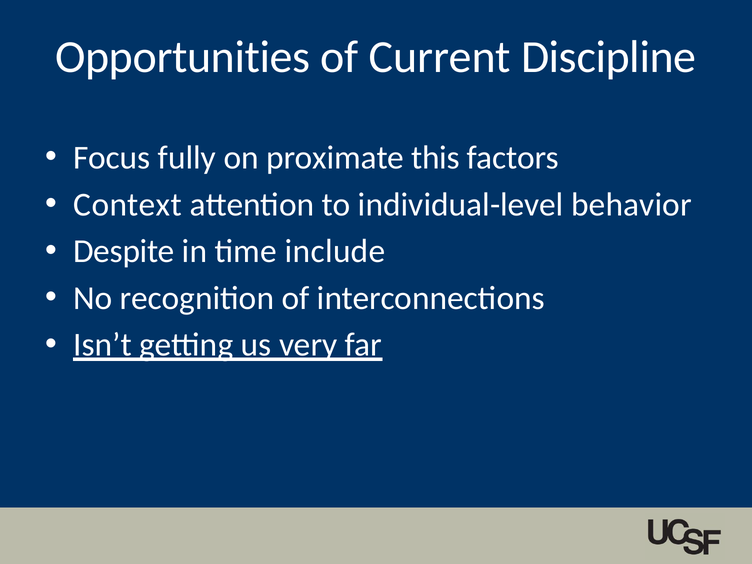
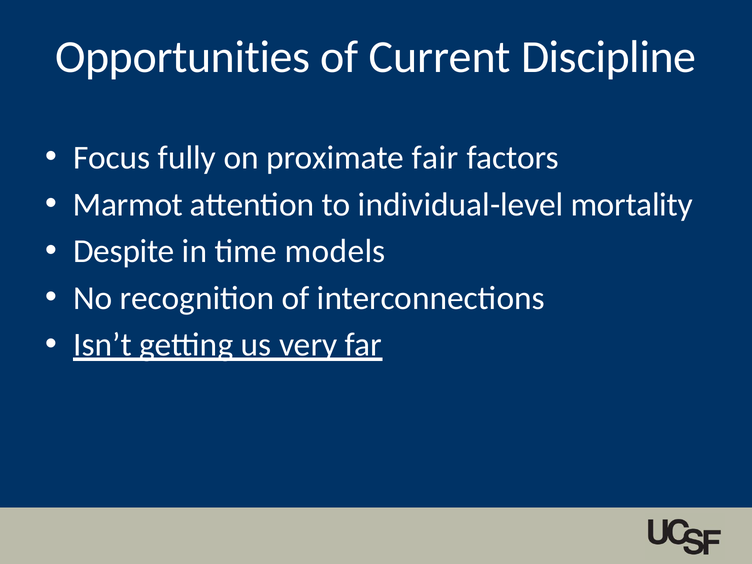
this: this -> fair
Context: Context -> Marmot
behavior: behavior -> mortality
include: include -> models
